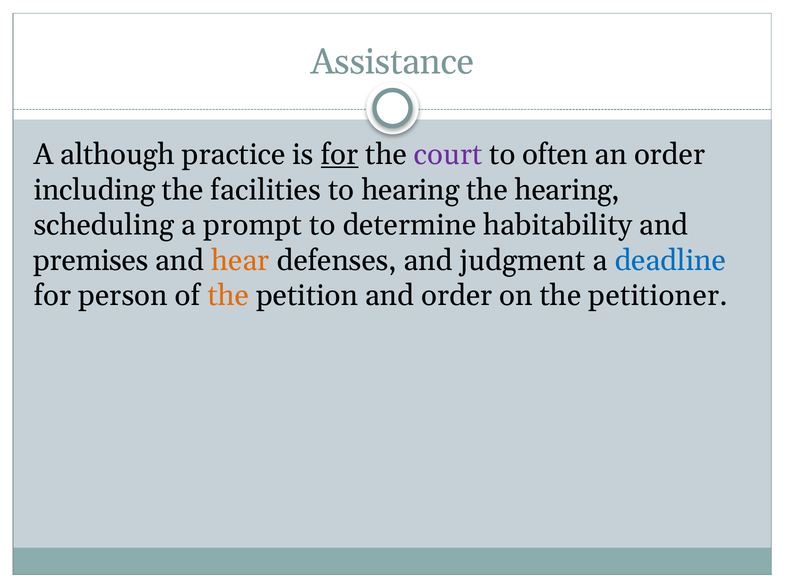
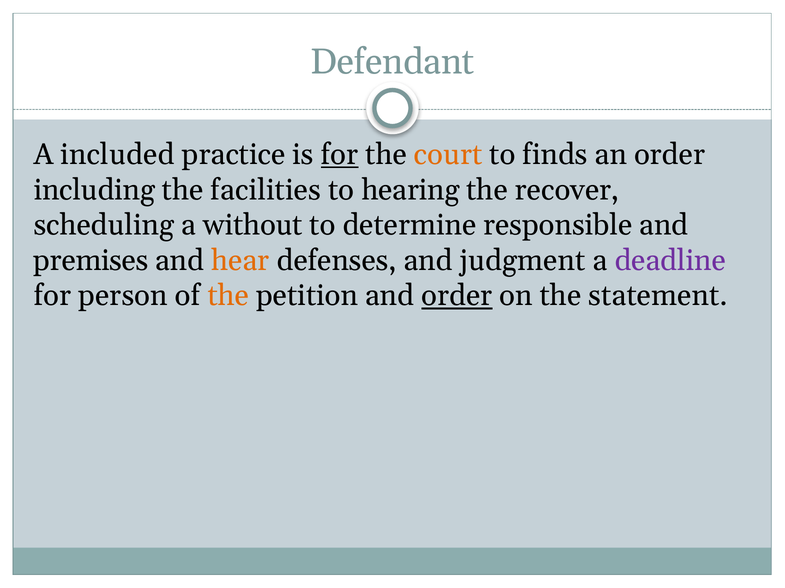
Assistance: Assistance -> Defendant
although: although -> included
court colour: purple -> orange
often: often -> finds
the hearing: hearing -> recover
prompt: prompt -> without
habitability: habitability -> responsible
deadline colour: blue -> purple
order at (457, 296) underline: none -> present
petitioner: petitioner -> statement
